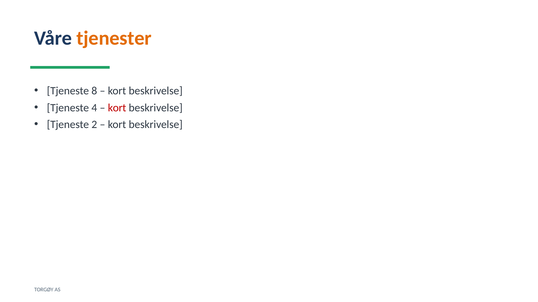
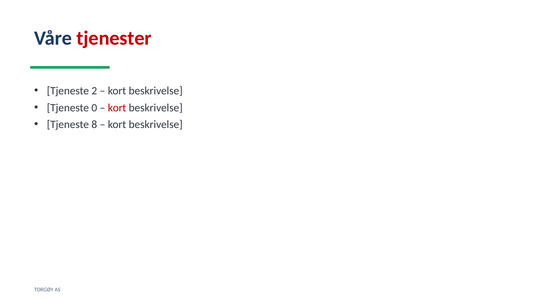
tjenester colour: orange -> red
8: 8 -> 2
4: 4 -> 0
2: 2 -> 8
